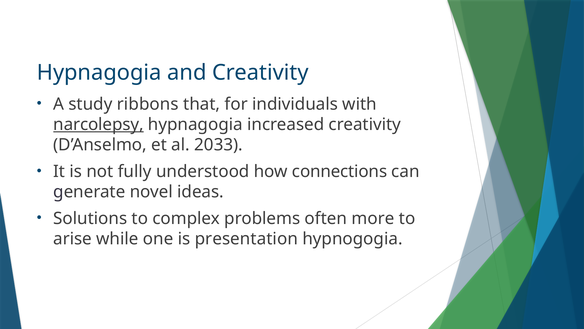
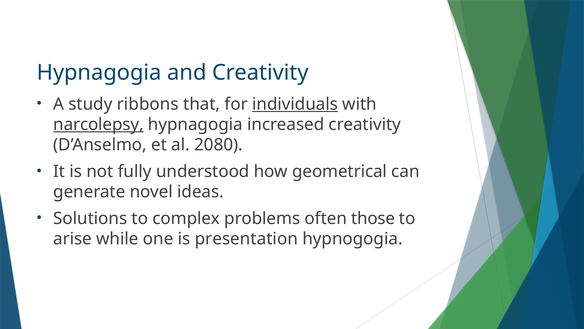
individuals underline: none -> present
2033: 2033 -> 2080
connections: connections -> geometrical
more: more -> those
